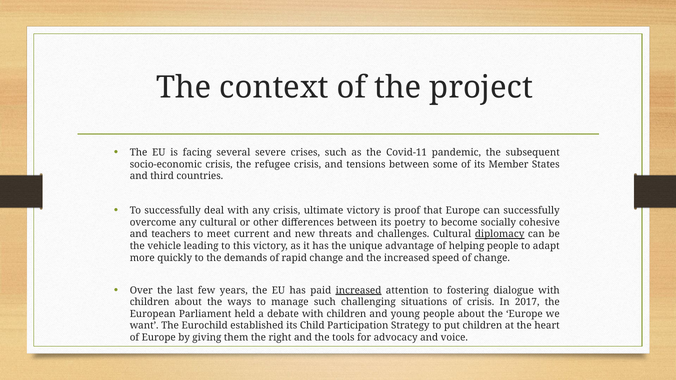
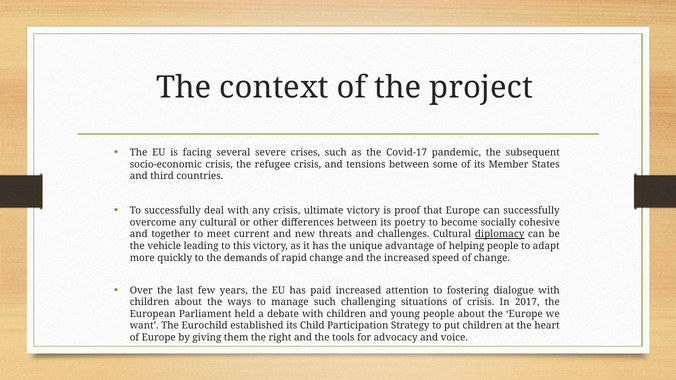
Covid-11: Covid-11 -> Covid-17
teachers: teachers -> together
increased at (359, 290) underline: present -> none
